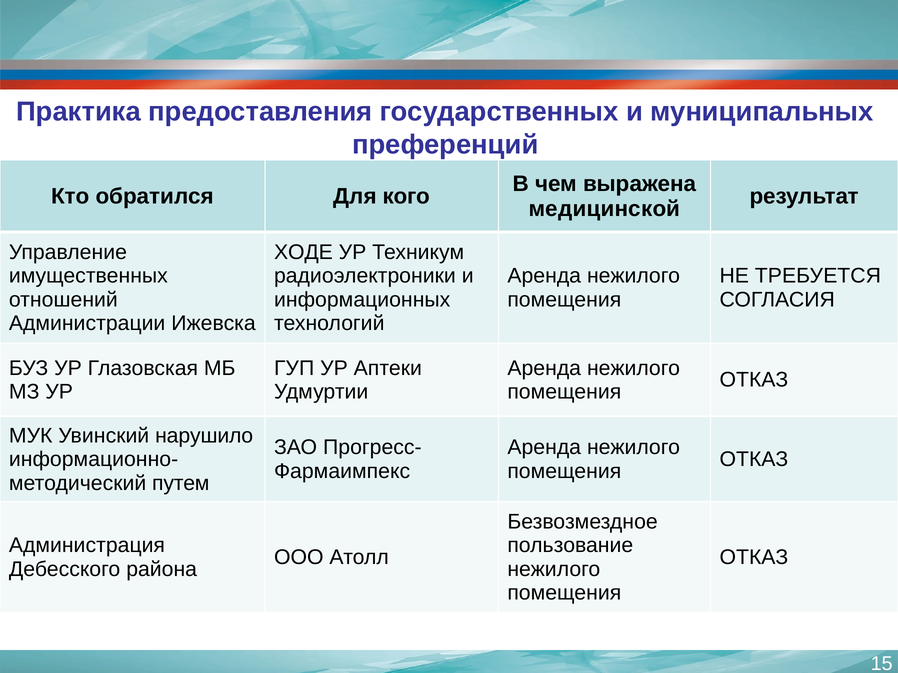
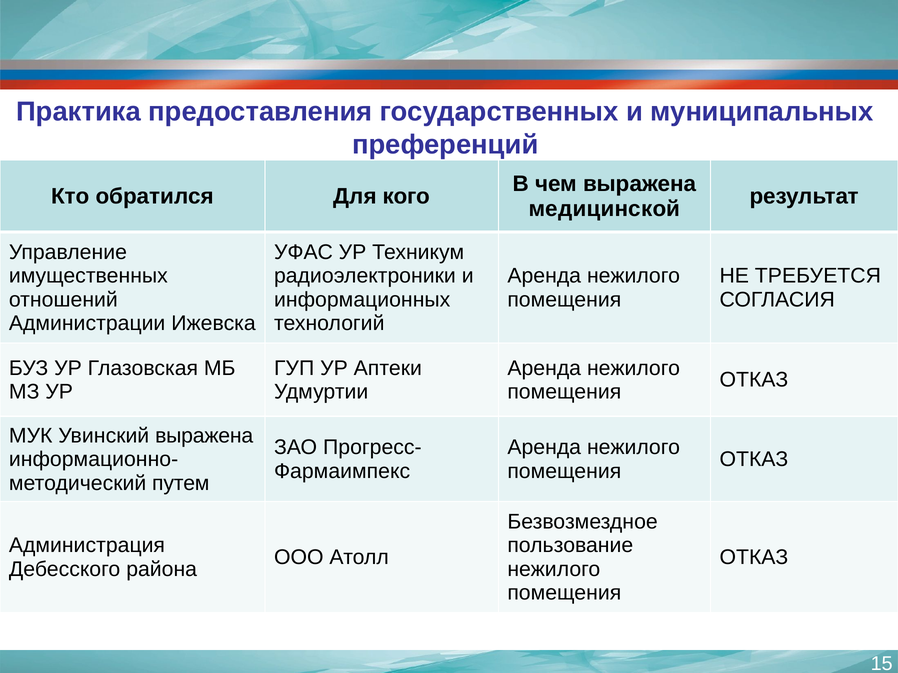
ХОДЕ: ХОДЕ -> УФАС
Увинский нарушило: нарушило -> выражена
